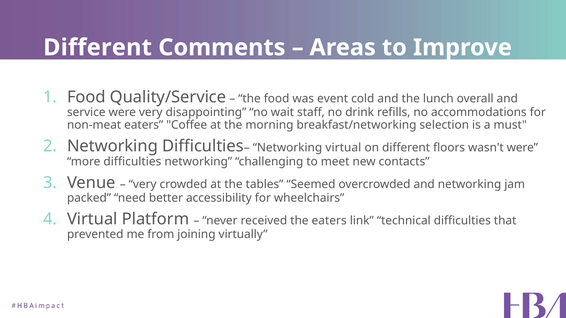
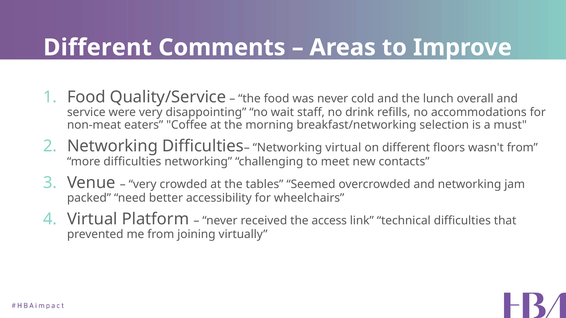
was event: event -> never
wasn't were: were -> from
the eaters: eaters -> access
